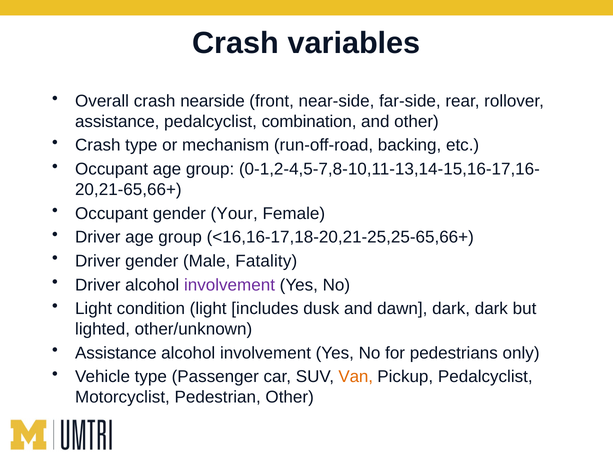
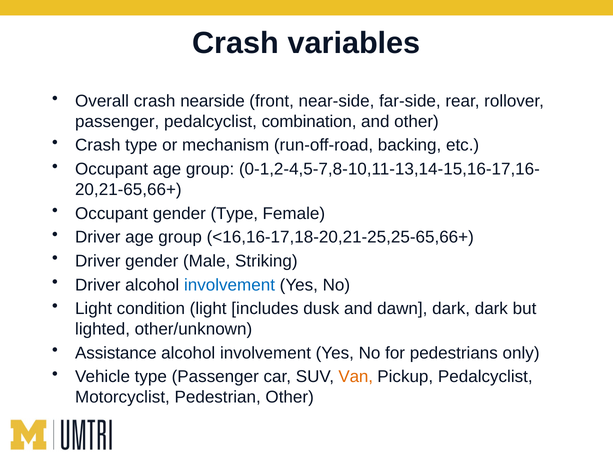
assistance at (117, 122): assistance -> passenger
gender Your: Your -> Type
Fatality: Fatality -> Striking
involvement at (229, 285) colour: purple -> blue
